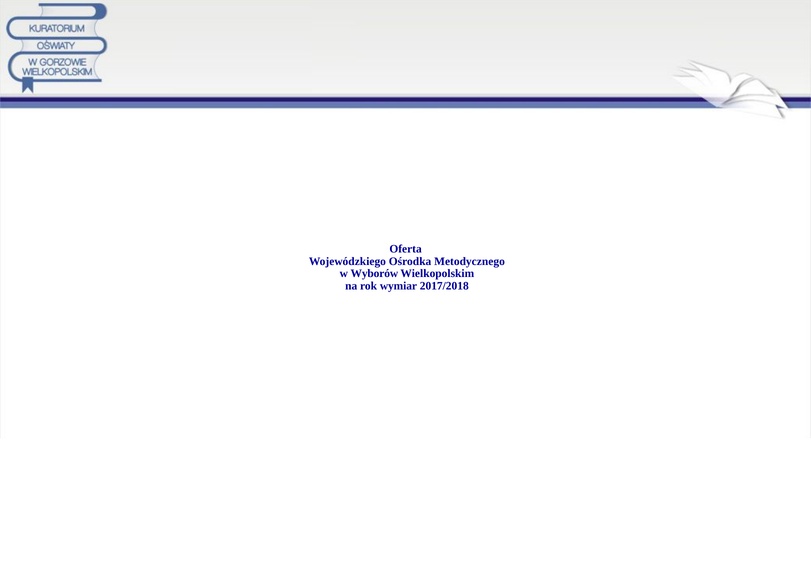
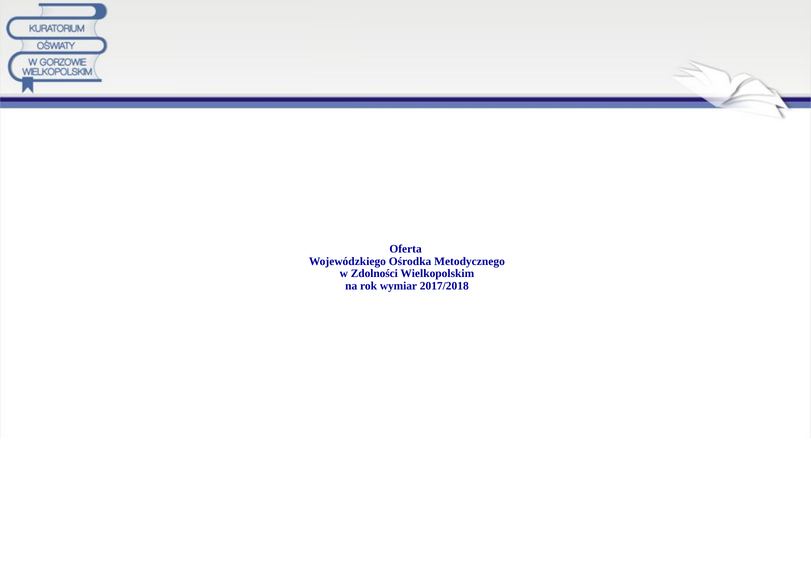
Wyborów: Wyborów -> Zdolności
